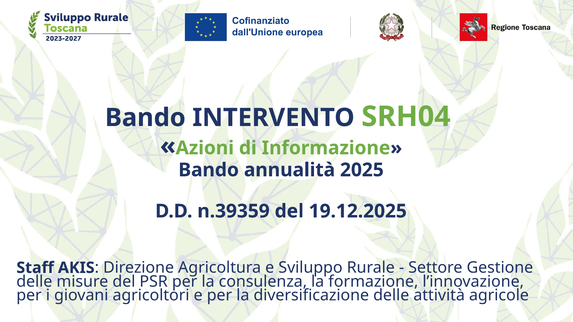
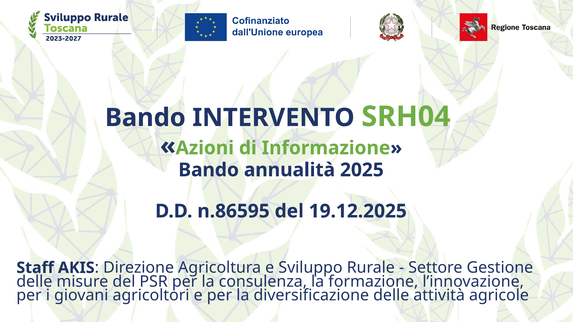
n.39359: n.39359 -> n.86595
